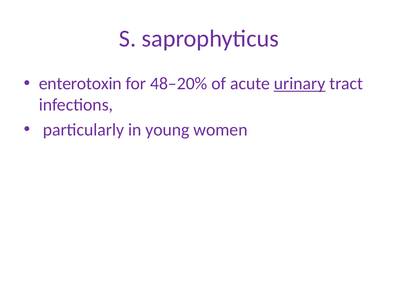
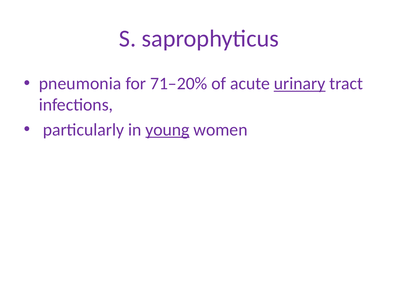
enterotoxin: enterotoxin -> pneumonia
48–20%: 48–20% -> 71–20%
young underline: none -> present
